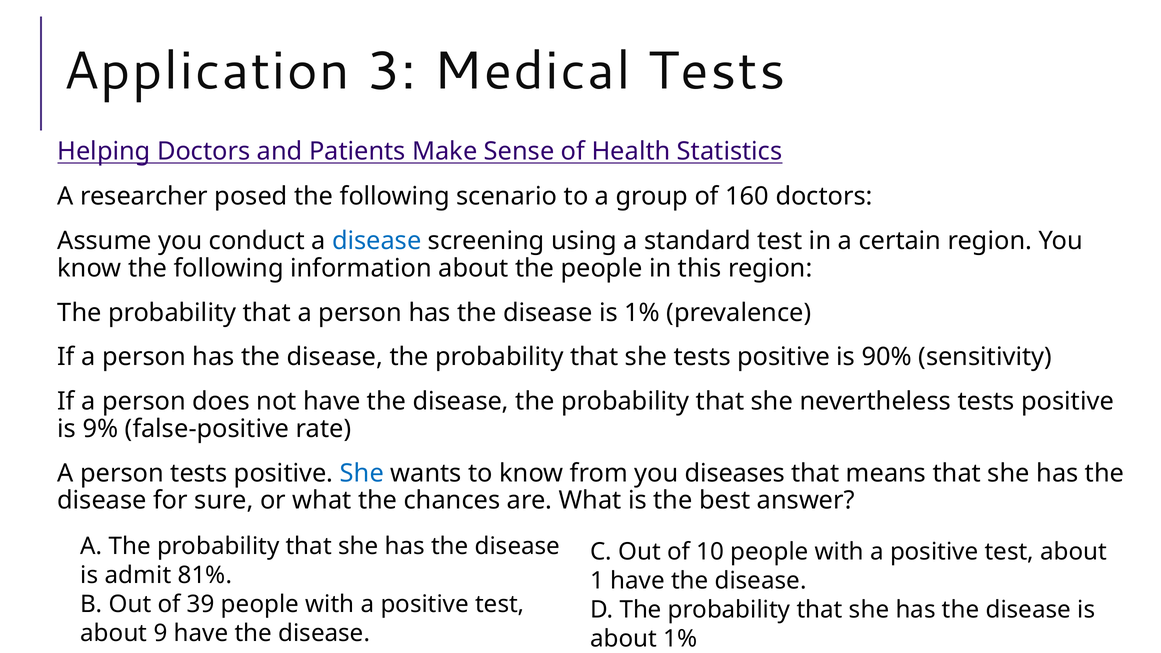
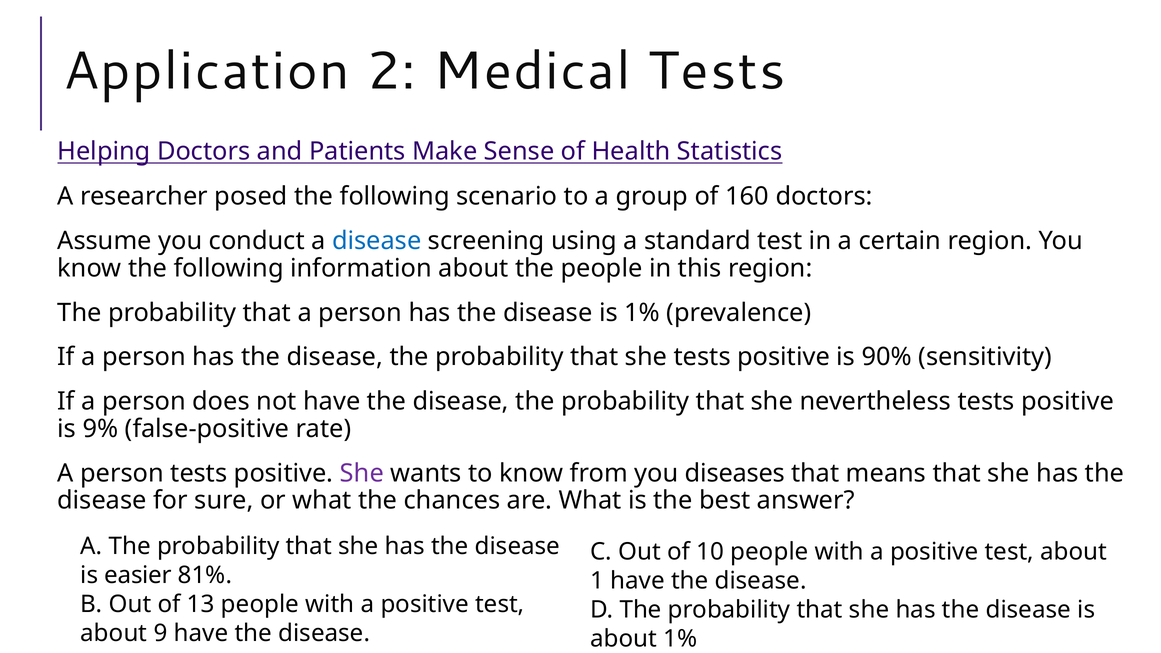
3: 3 -> 2
She at (362, 473) colour: blue -> purple
admit: admit -> easier
39: 39 -> 13
